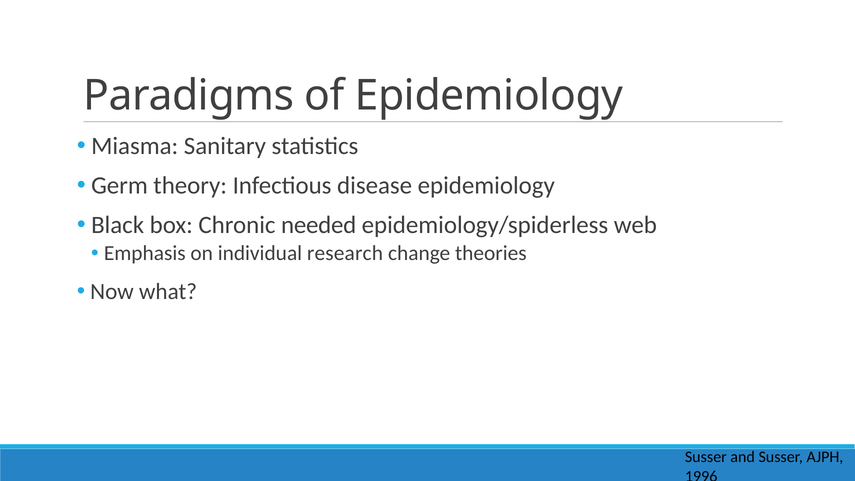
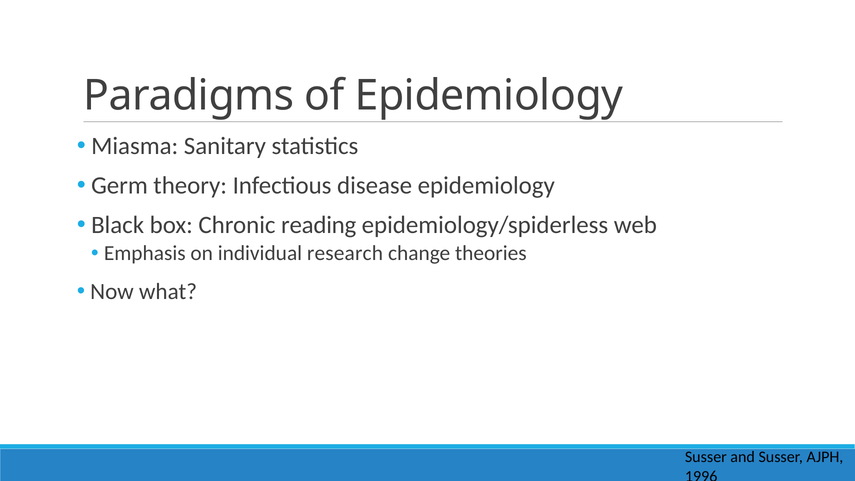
needed: needed -> reading
